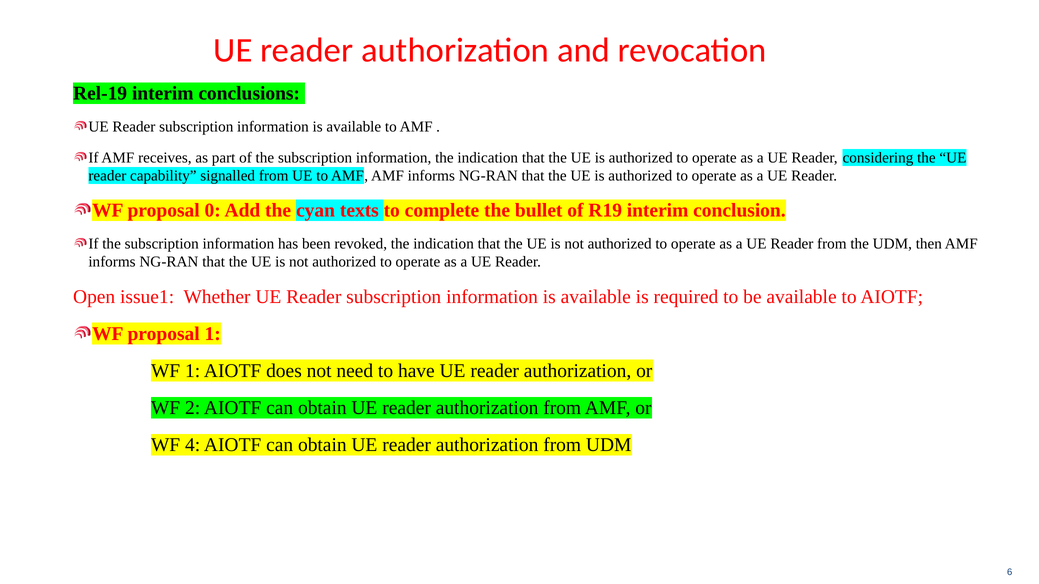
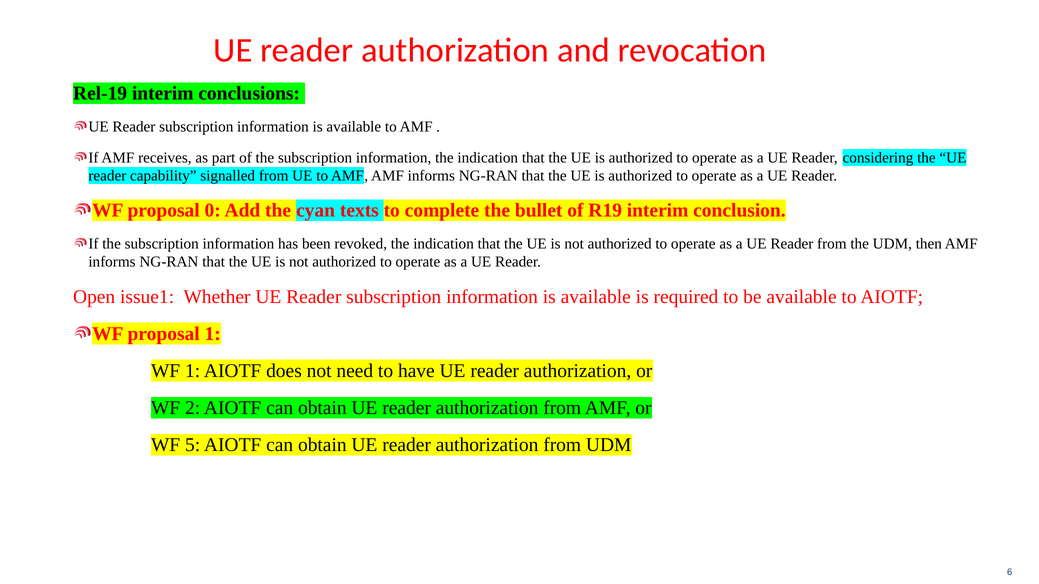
4: 4 -> 5
